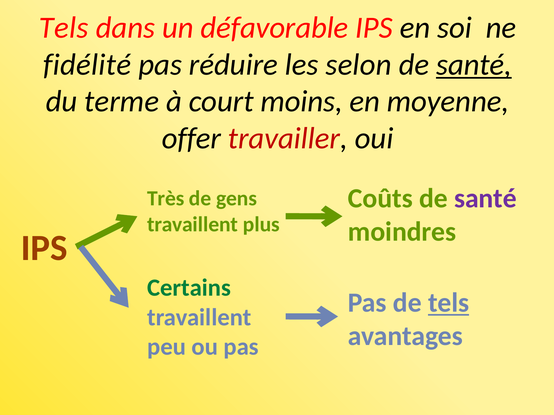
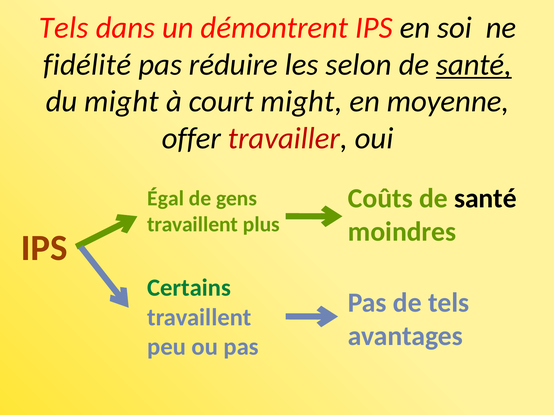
défavorable: défavorable -> démontrent
du terme: terme -> might
court moins: moins -> might
santé at (485, 199) colour: purple -> black
Très: Très -> Égal
tels at (449, 303) underline: present -> none
